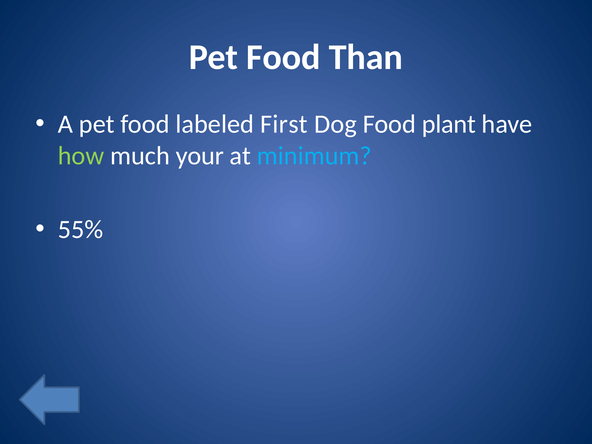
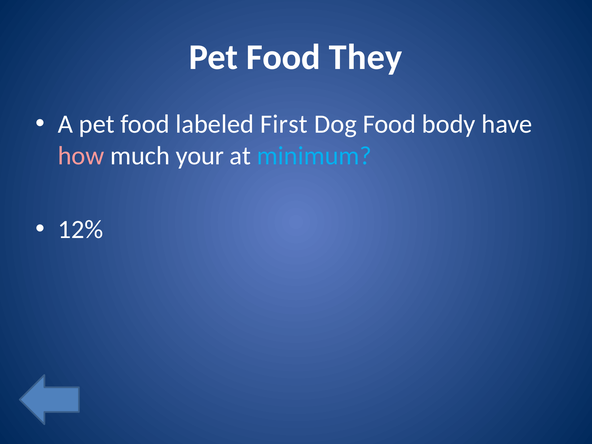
Than: Than -> They
plant: plant -> body
how colour: light green -> pink
55%: 55% -> 12%
